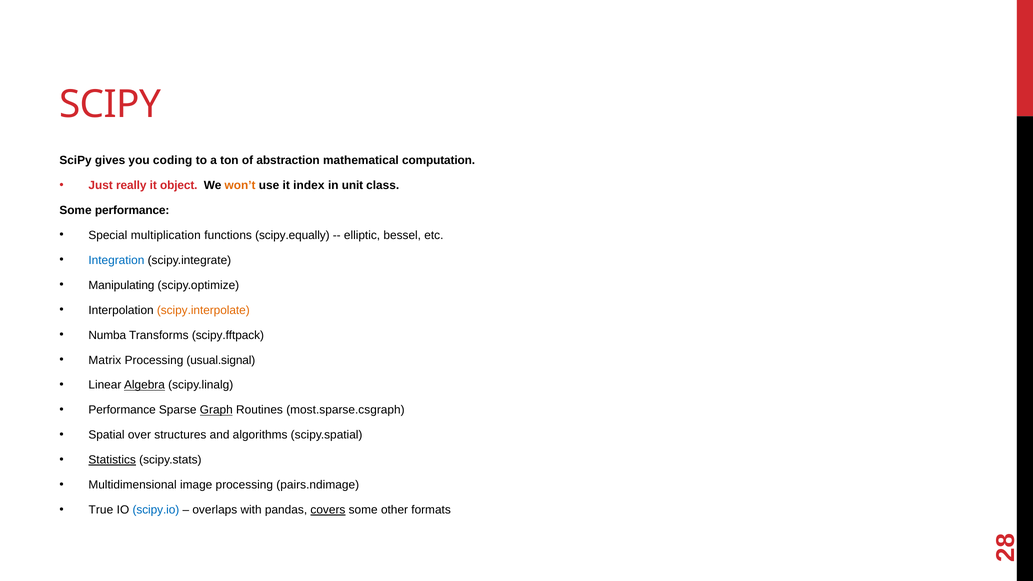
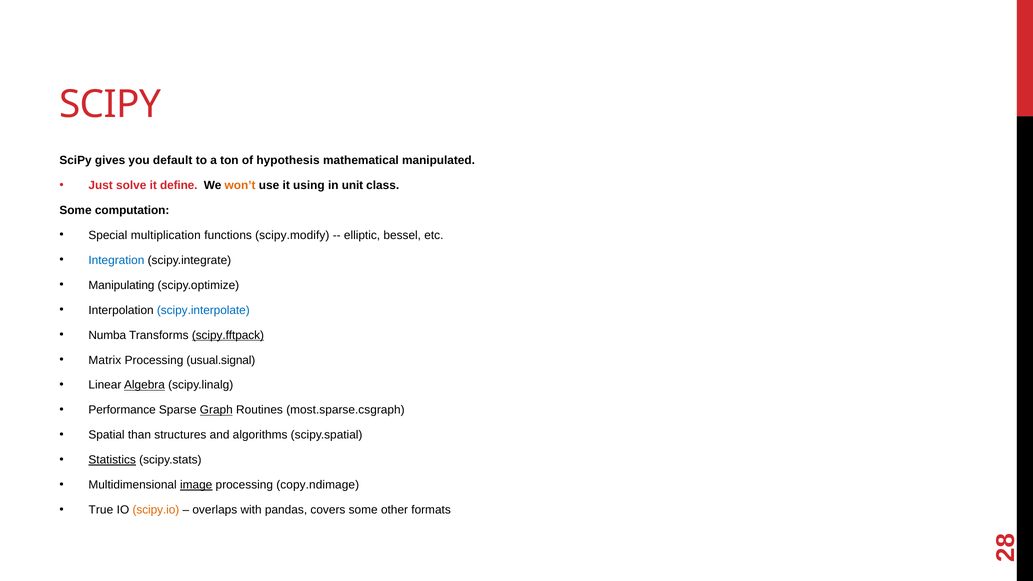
coding: coding -> default
abstraction: abstraction -> hypothesis
computation: computation -> manipulated
really: really -> solve
object: object -> define
index: index -> using
Some performance: performance -> computation
scipy.equally: scipy.equally -> scipy.modify
scipy.interpolate colour: orange -> blue
scipy.fftpack underline: none -> present
over: over -> than
image underline: none -> present
pairs.ndimage: pairs.ndimage -> copy.ndimage
scipy.io colour: blue -> orange
covers underline: present -> none
